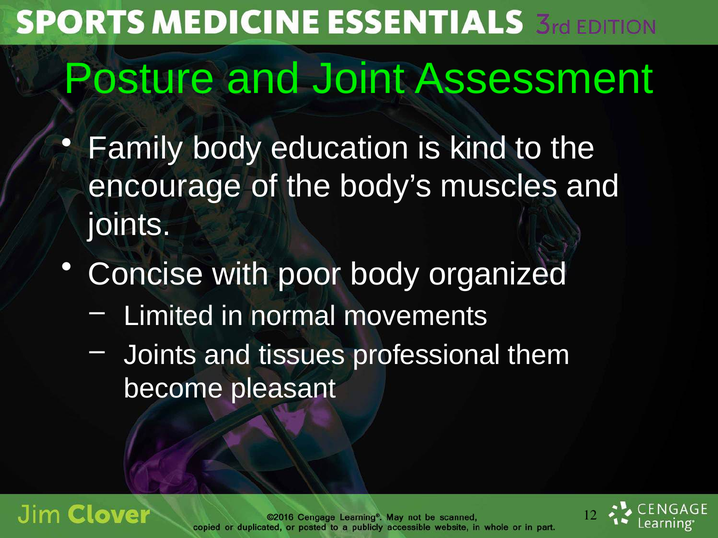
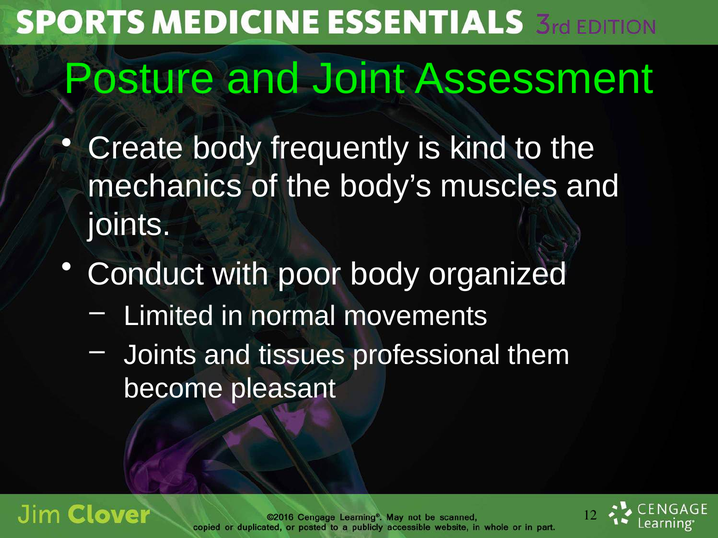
Family: Family -> Create
education: education -> frequently
encourage: encourage -> mechanics
Concise: Concise -> Conduct
